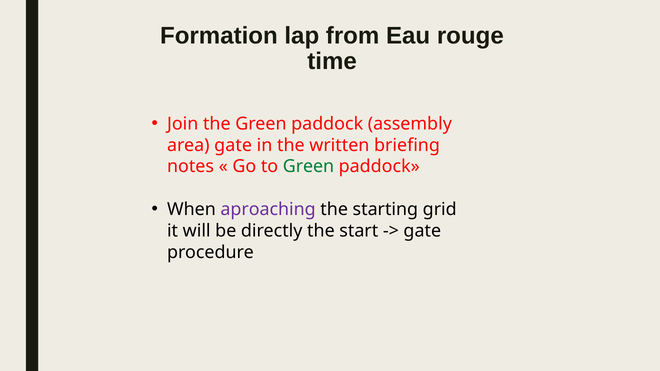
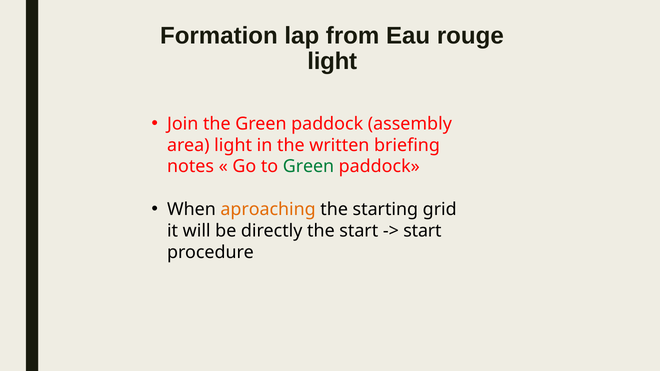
time at (332, 61): time -> light
area gate: gate -> light
aproaching colour: purple -> orange
gate at (422, 231): gate -> start
